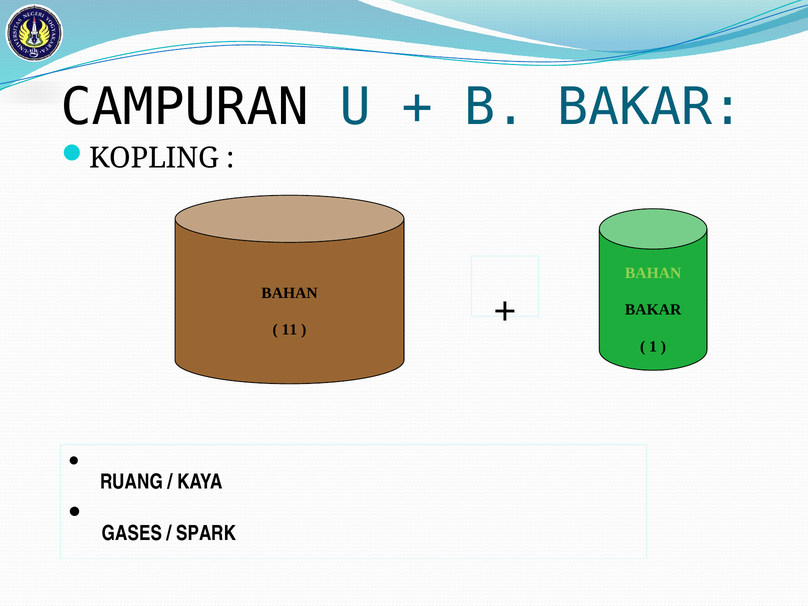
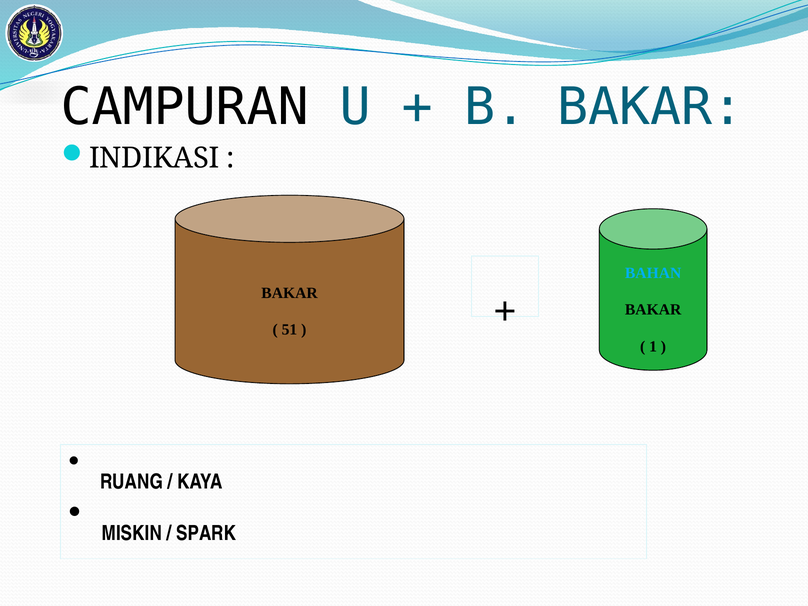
KOPLING: KOPLING -> INDIKASI
BAHAN at (653, 273) colour: light green -> light blue
BAHAN at (290, 293): BAHAN -> BAKAR
11: 11 -> 51
GASES: GASES -> MISKIN
